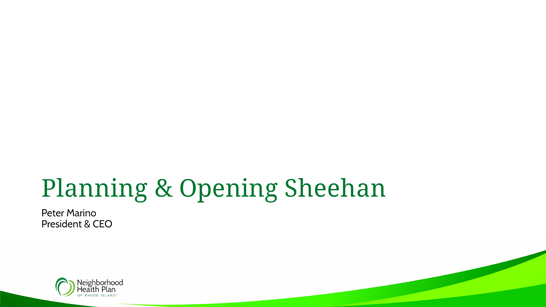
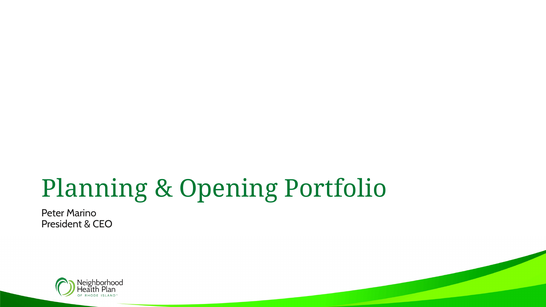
Sheehan: Sheehan -> Portfolio
